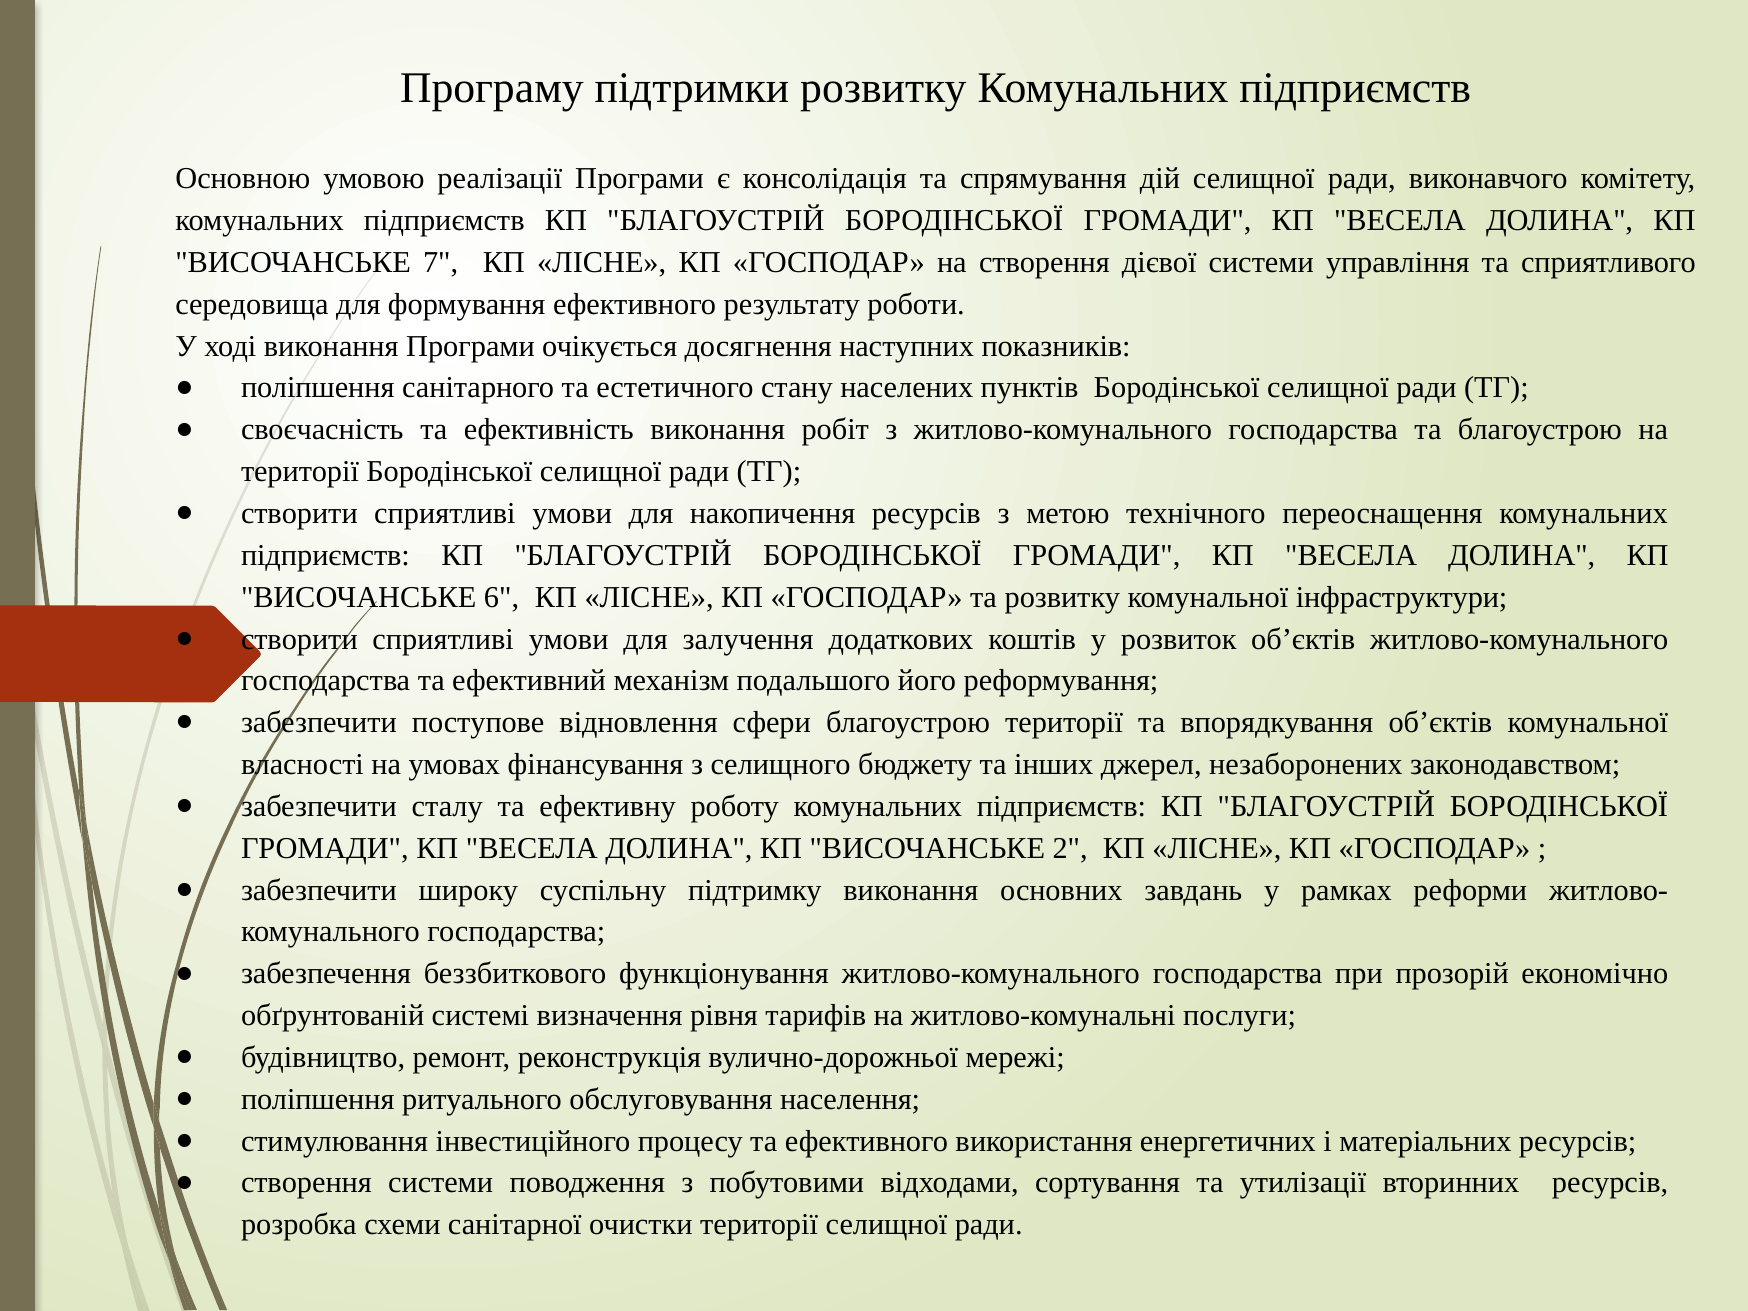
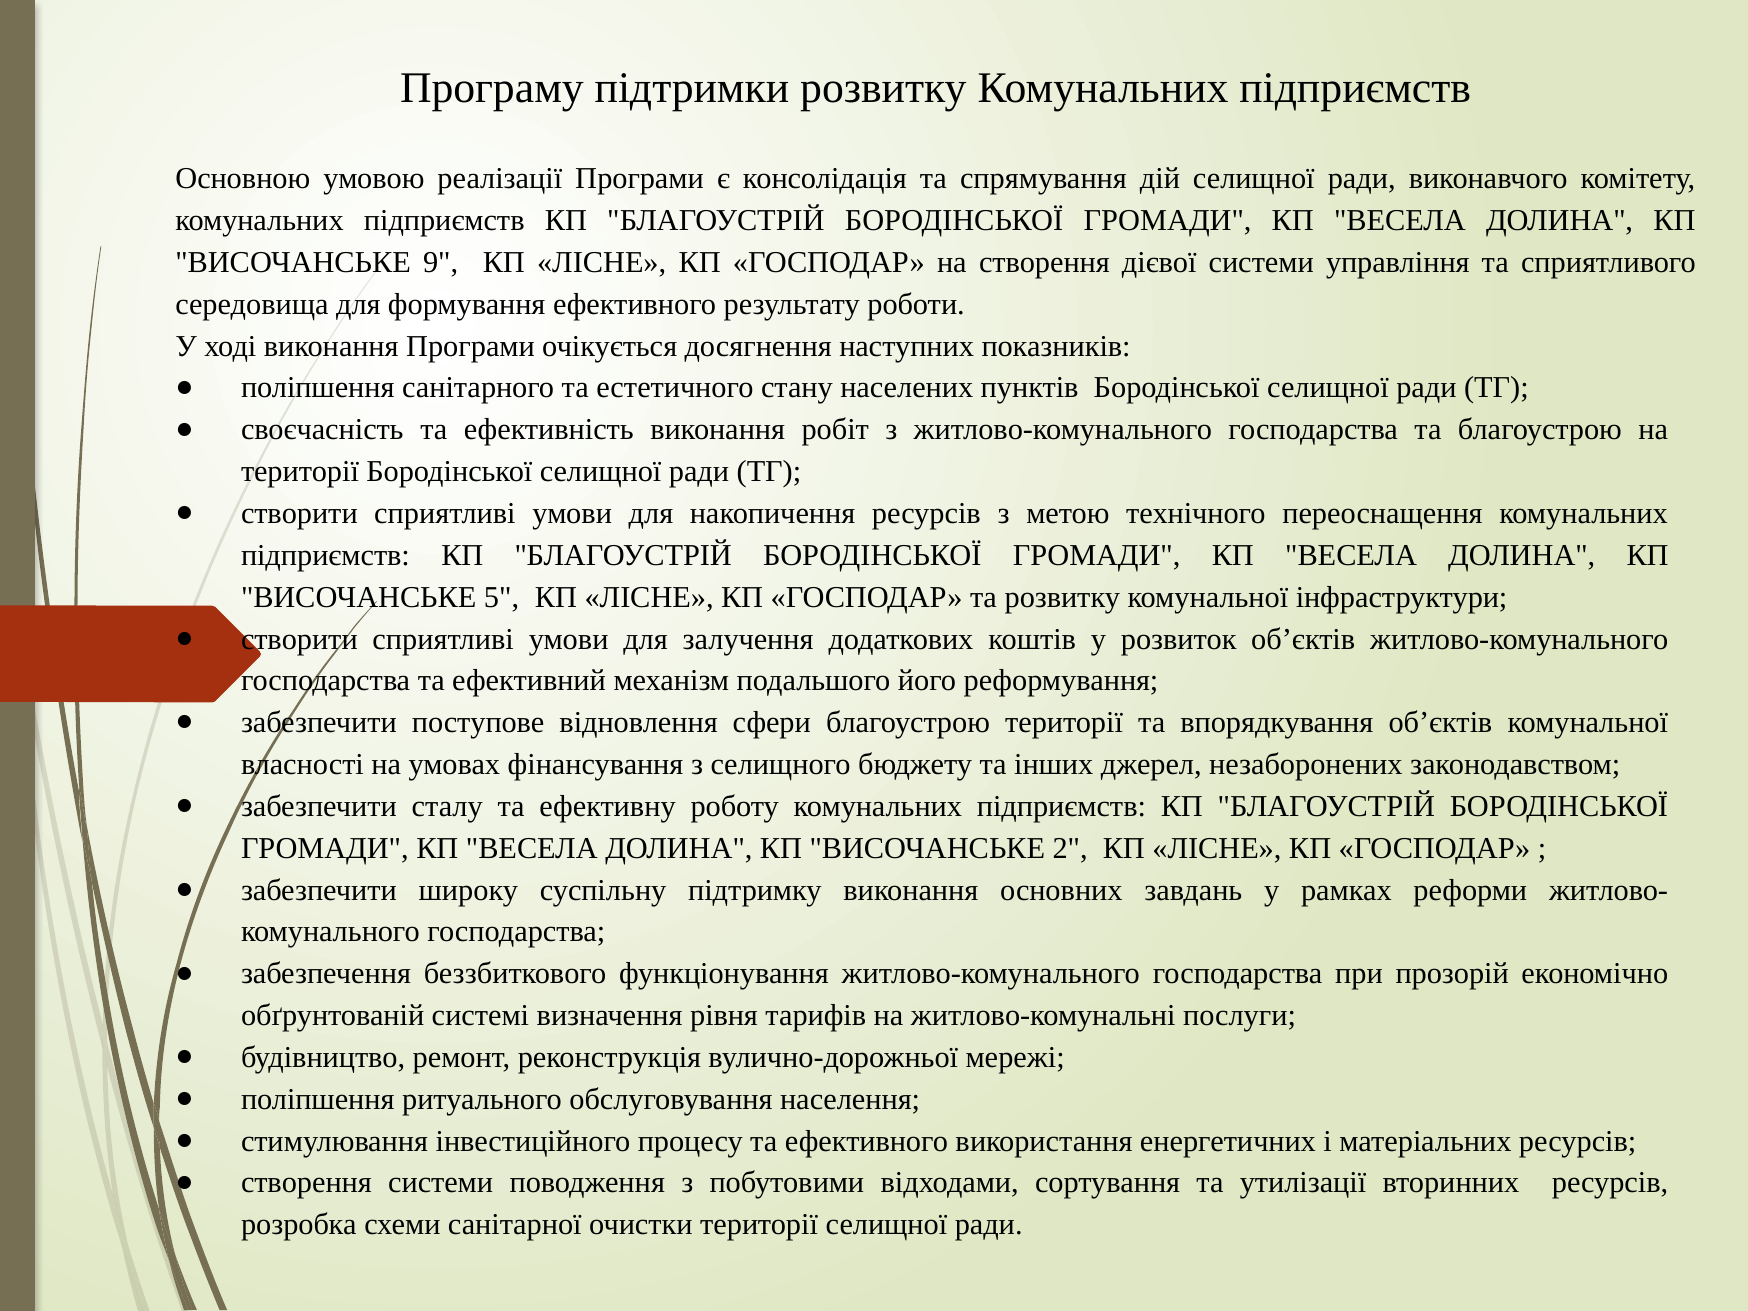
7: 7 -> 9
6: 6 -> 5
